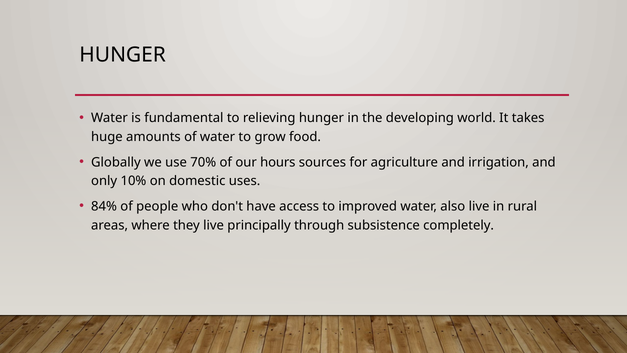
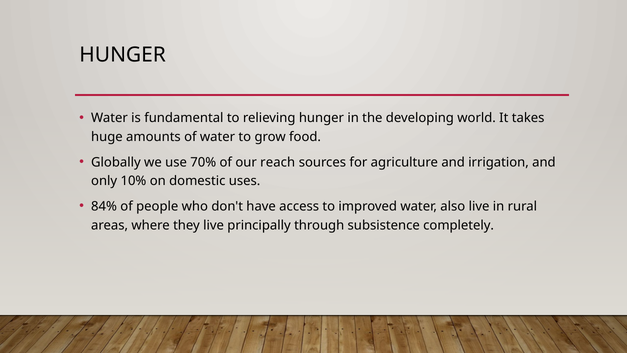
hours: hours -> reach
